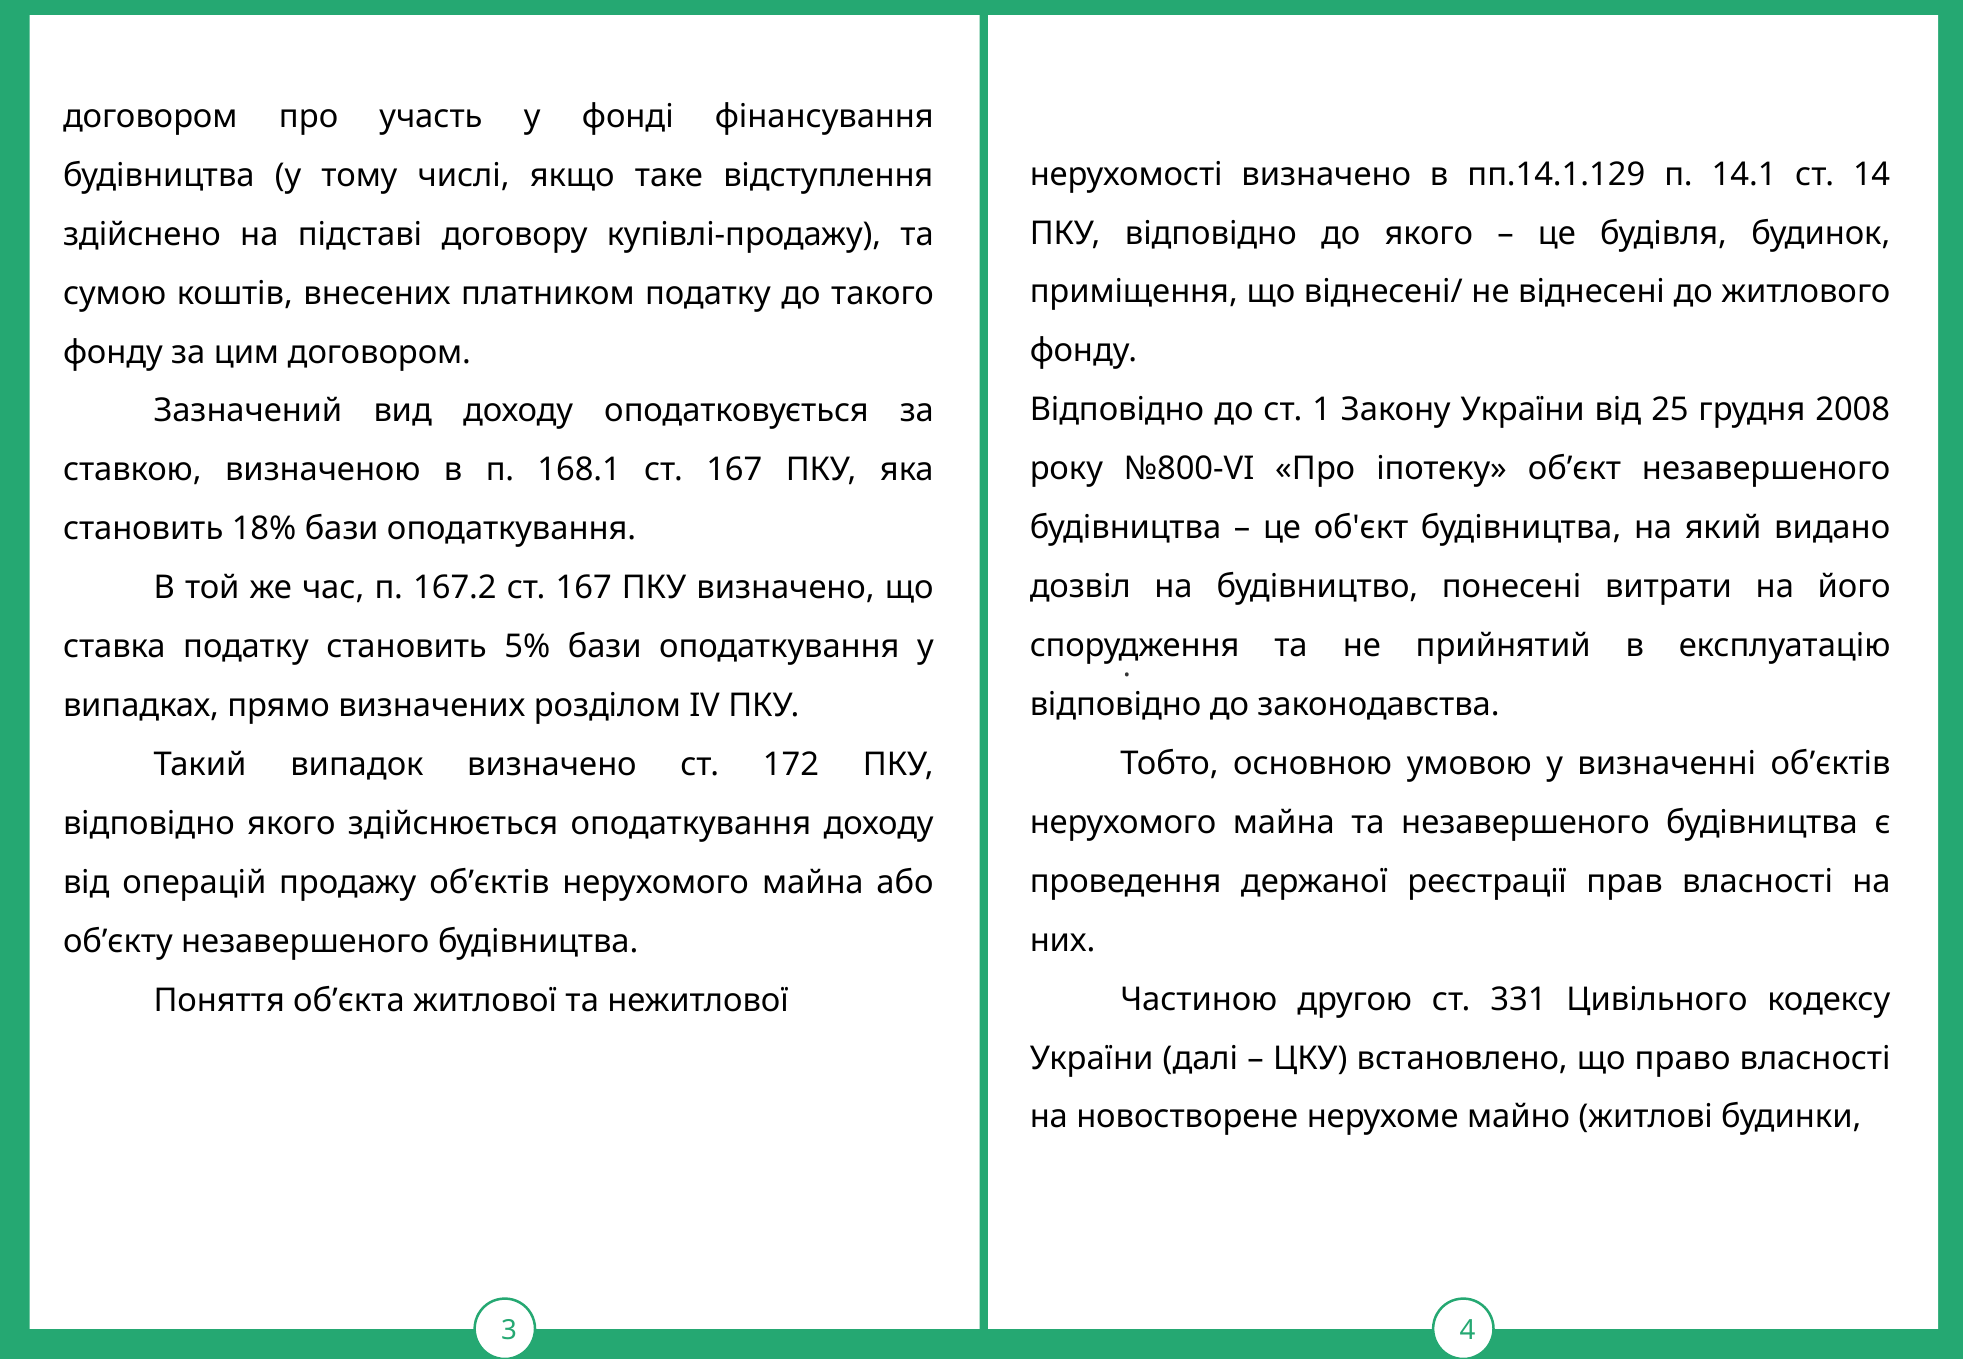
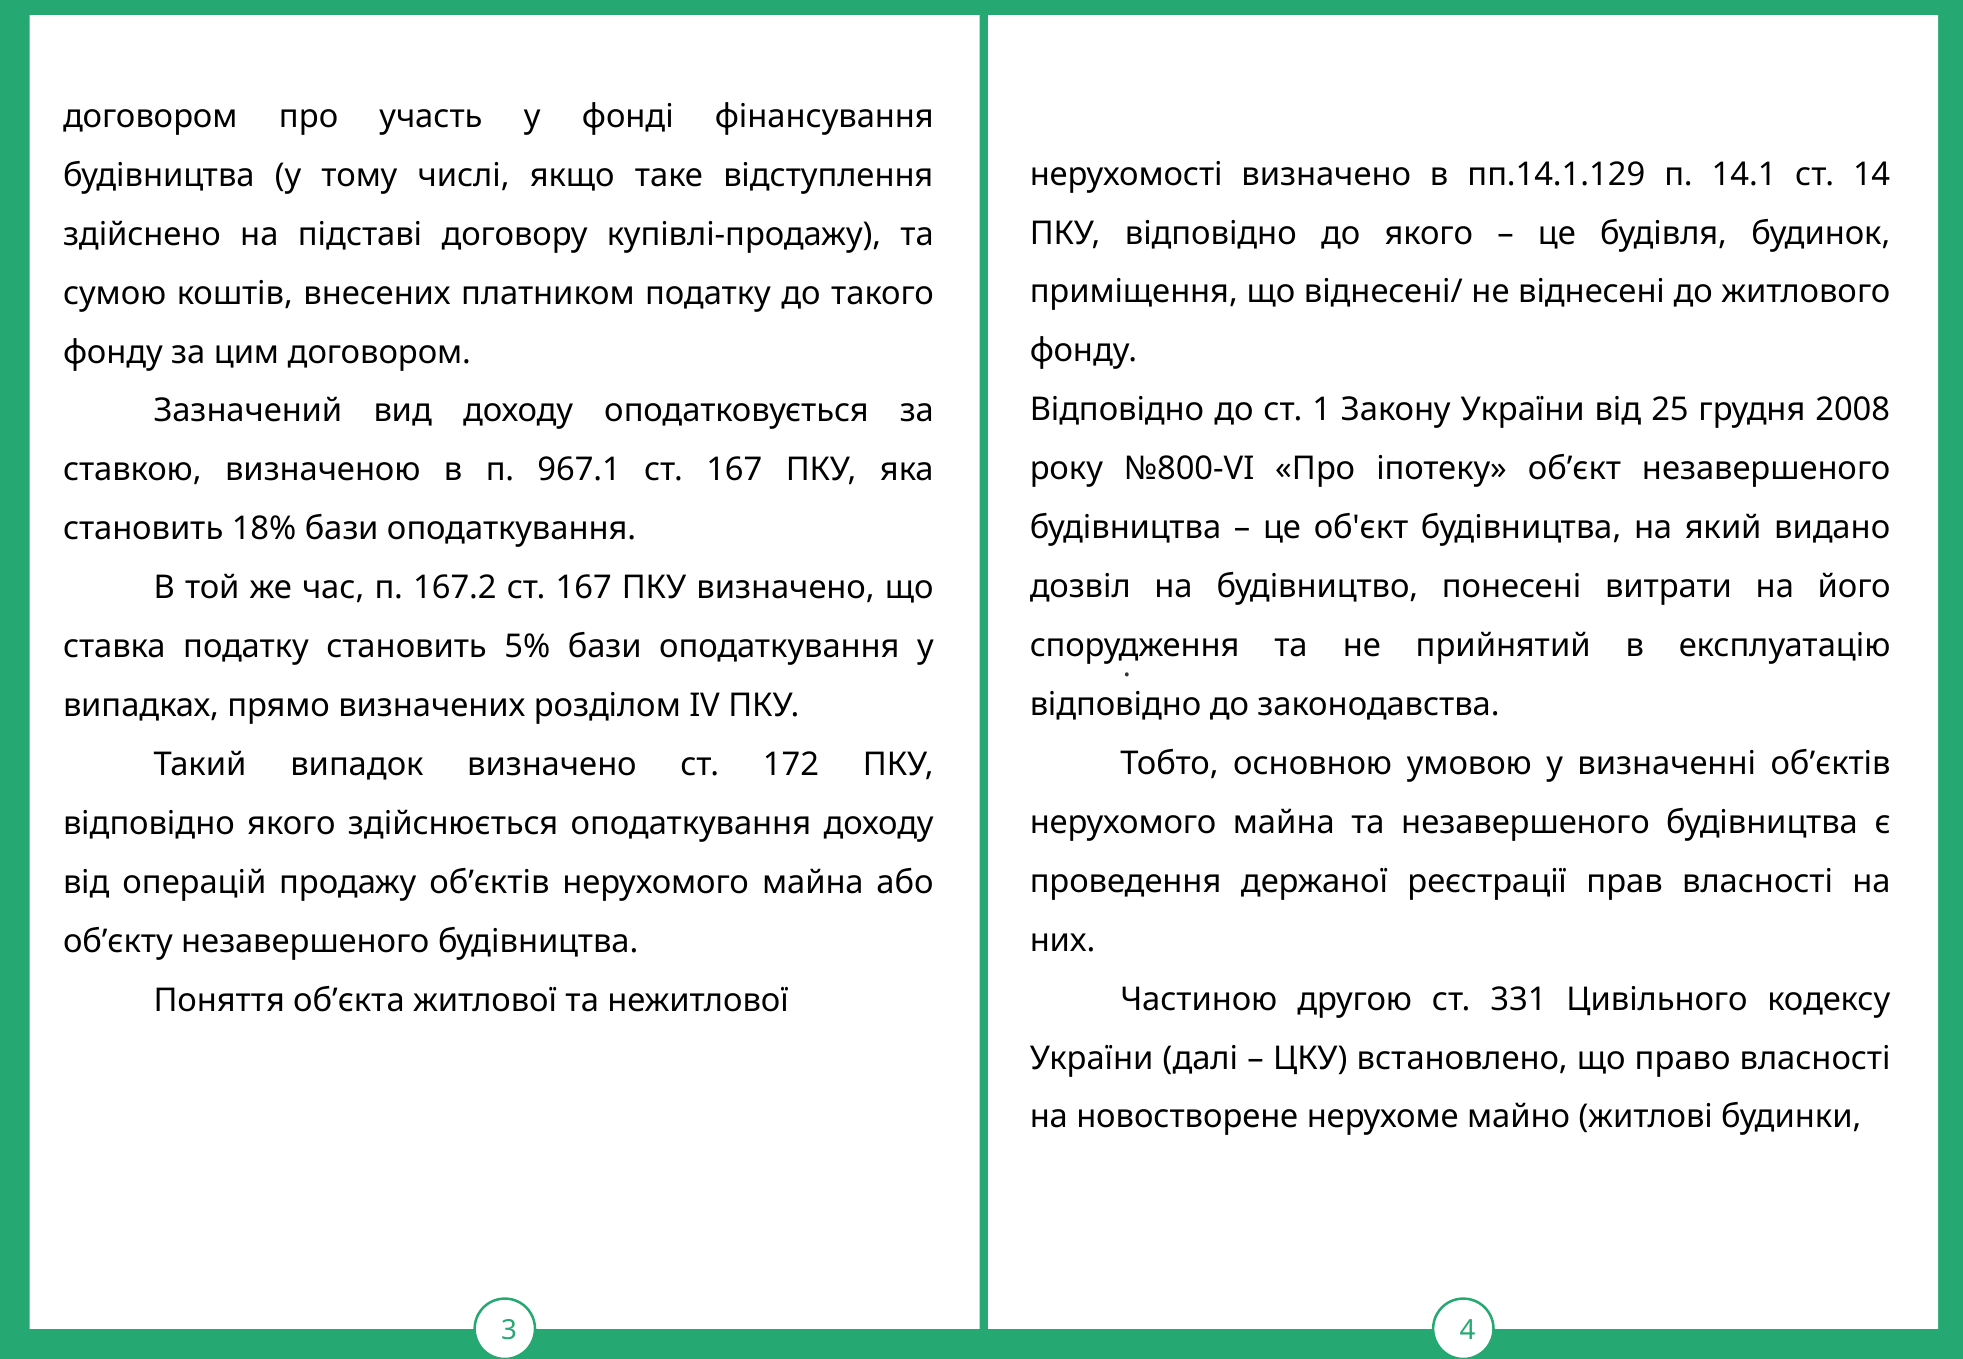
168.1: 168.1 -> 967.1
